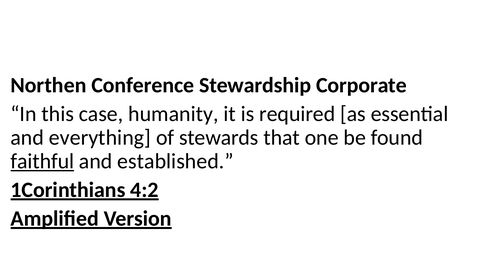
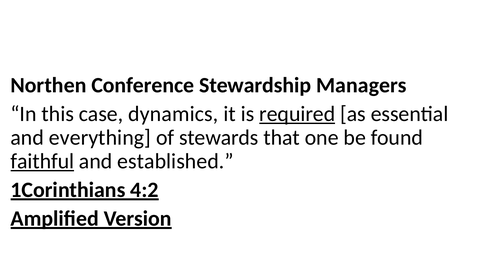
Corporate: Corporate -> Managers
humanity: humanity -> dynamics
required underline: none -> present
